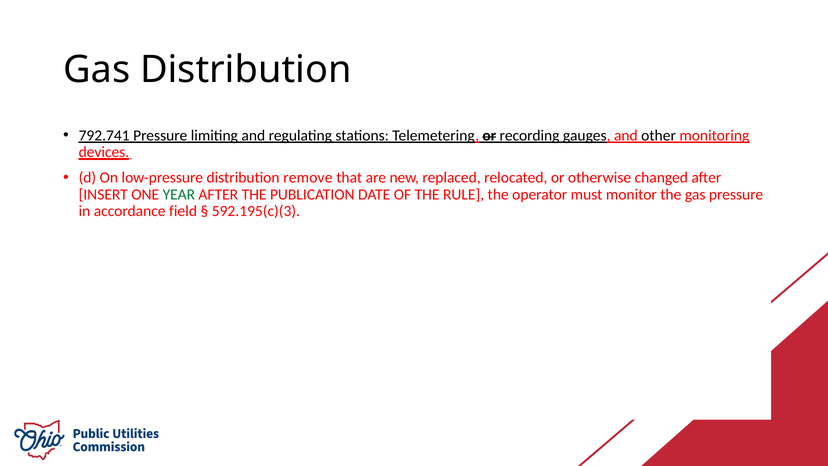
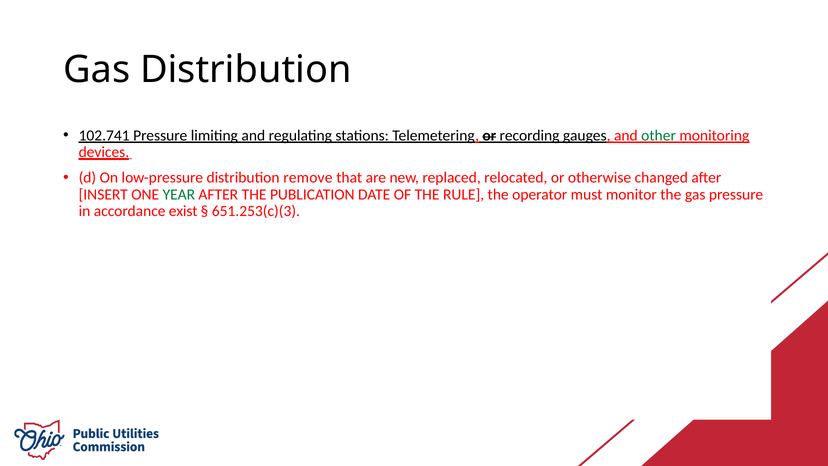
792.741: 792.741 -> 102.741
other colour: black -> green
field: field -> exist
592.195(c)(3: 592.195(c)(3 -> 651.253(c)(3
